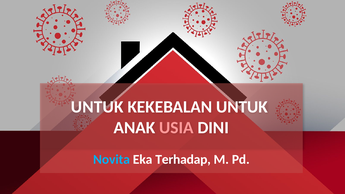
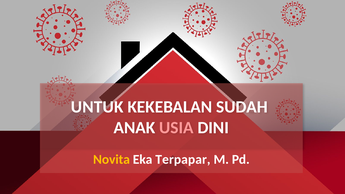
KEKEBALAN UNTUK: UNTUK -> SUDAH
Novita colour: light blue -> yellow
Terhadap: Terhadap -> Terpapar
